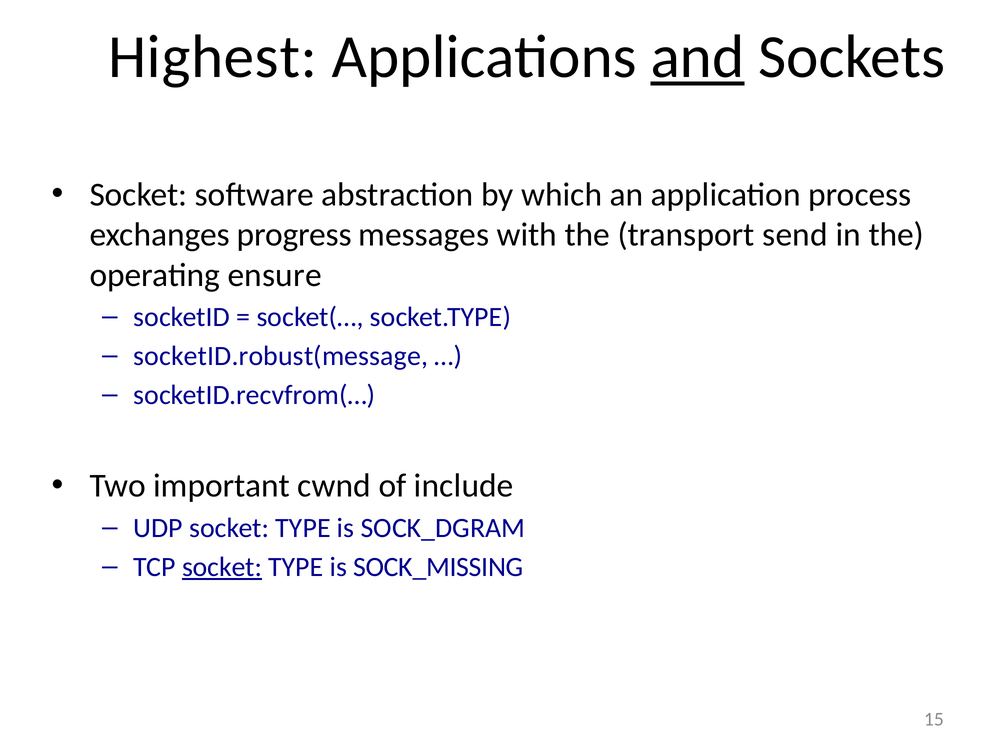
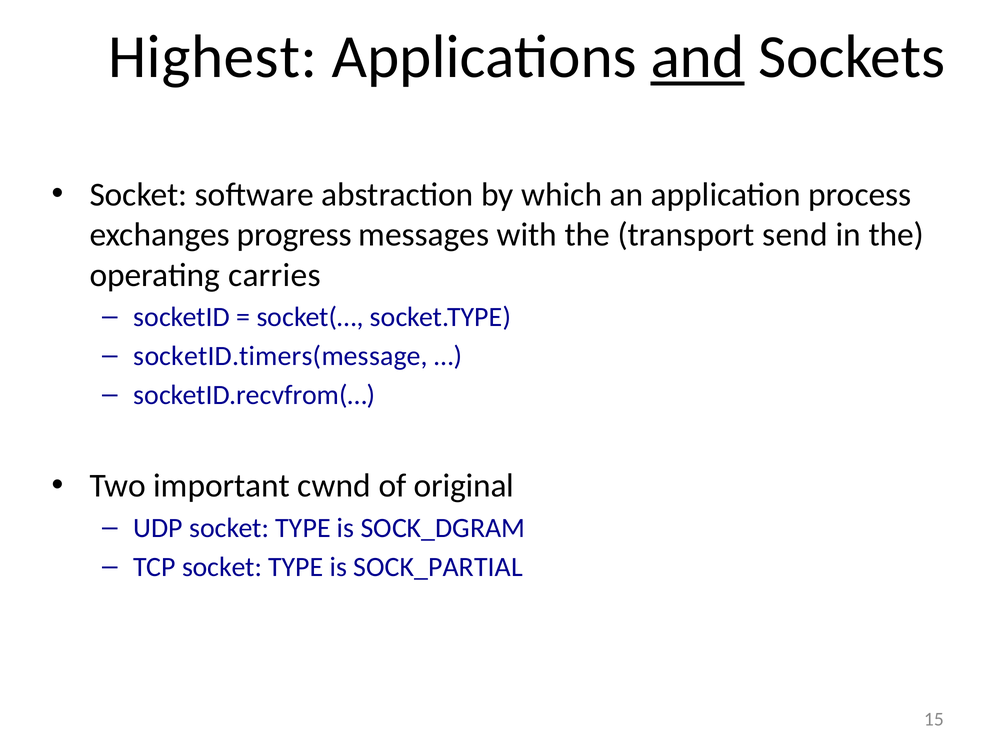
ensure: ensure -> carries
socketID.robust(message: socketID.robust(message -> socketID.timers(message
include: include -> original
socket at (222, 567) underline: present -> none
SOCK_MISSING: SOCK_MISSING -> SOCK_PARTIAL
